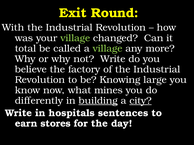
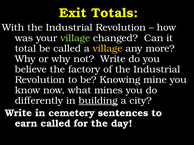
Round: Round -> Totals
village at (108, 49) colour: light green -> yellow
large: large -> mine
city underline: present -> none
hospitals: hospitals -> cemetery
earn stores: stores -> called
